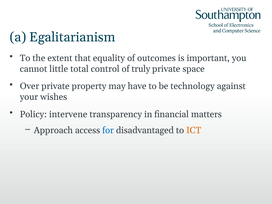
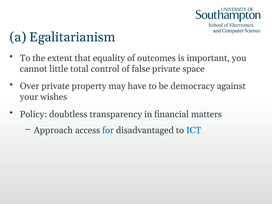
truly: truly -> false
technology: technology -> democracy
intervene: intervene -> doubtless
ICT colour: orange -> blue
